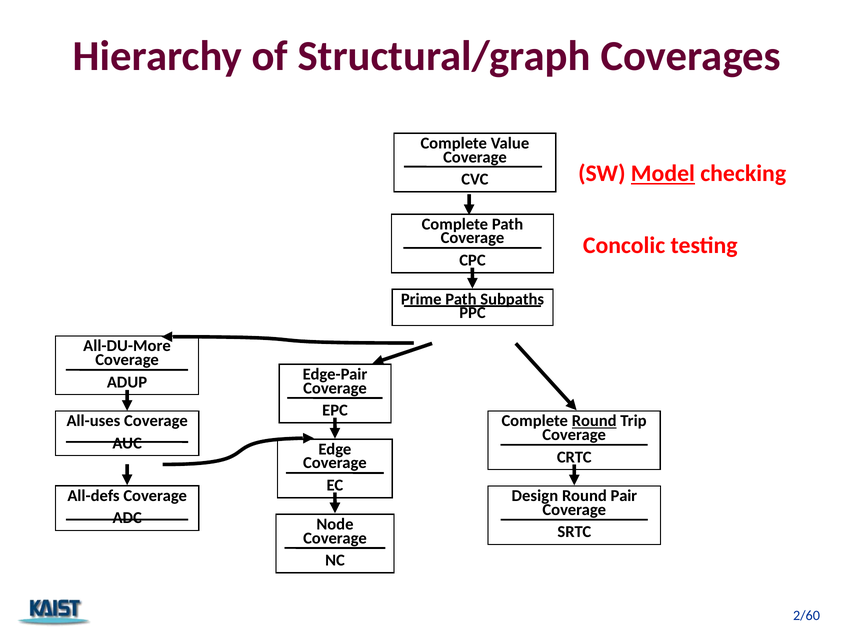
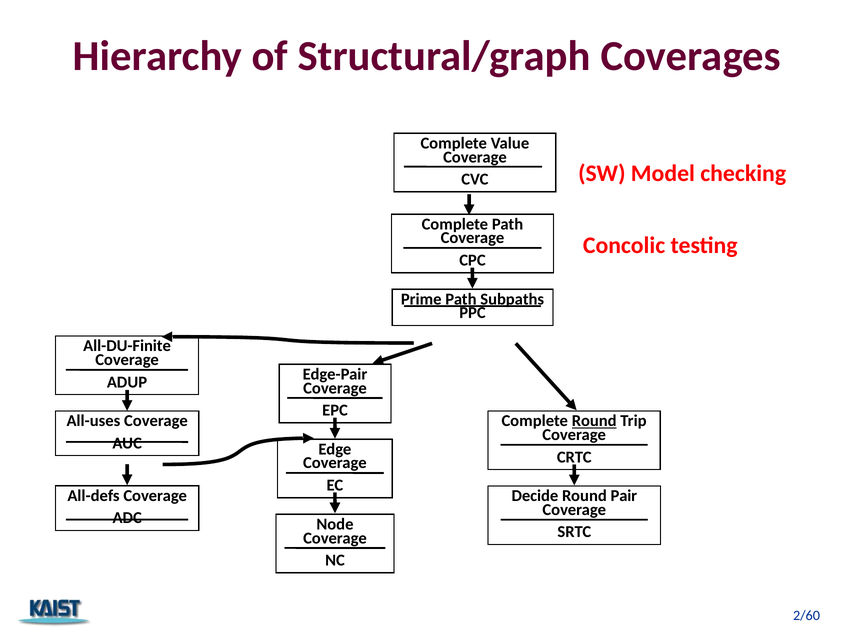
Model underline: present -> none
All-DU-More: All-DU-More -> All-DU-Finite
Design: Design -> Decide
